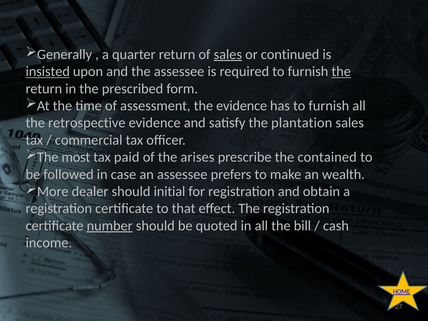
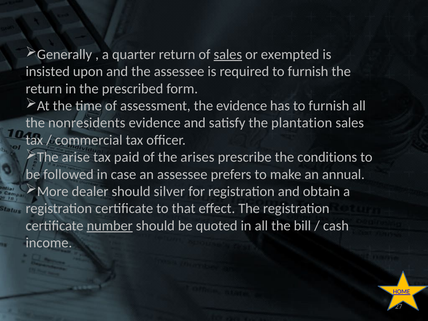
continued: continued -> exempted
insisted underline: present -> none
the at (341, 72) underline: present -> none
retrospective: retrospective -> nonresidents
most: most -> arise
contained: contained -> conditions
wealth: wealth -> annual
initial: initial -> silver
